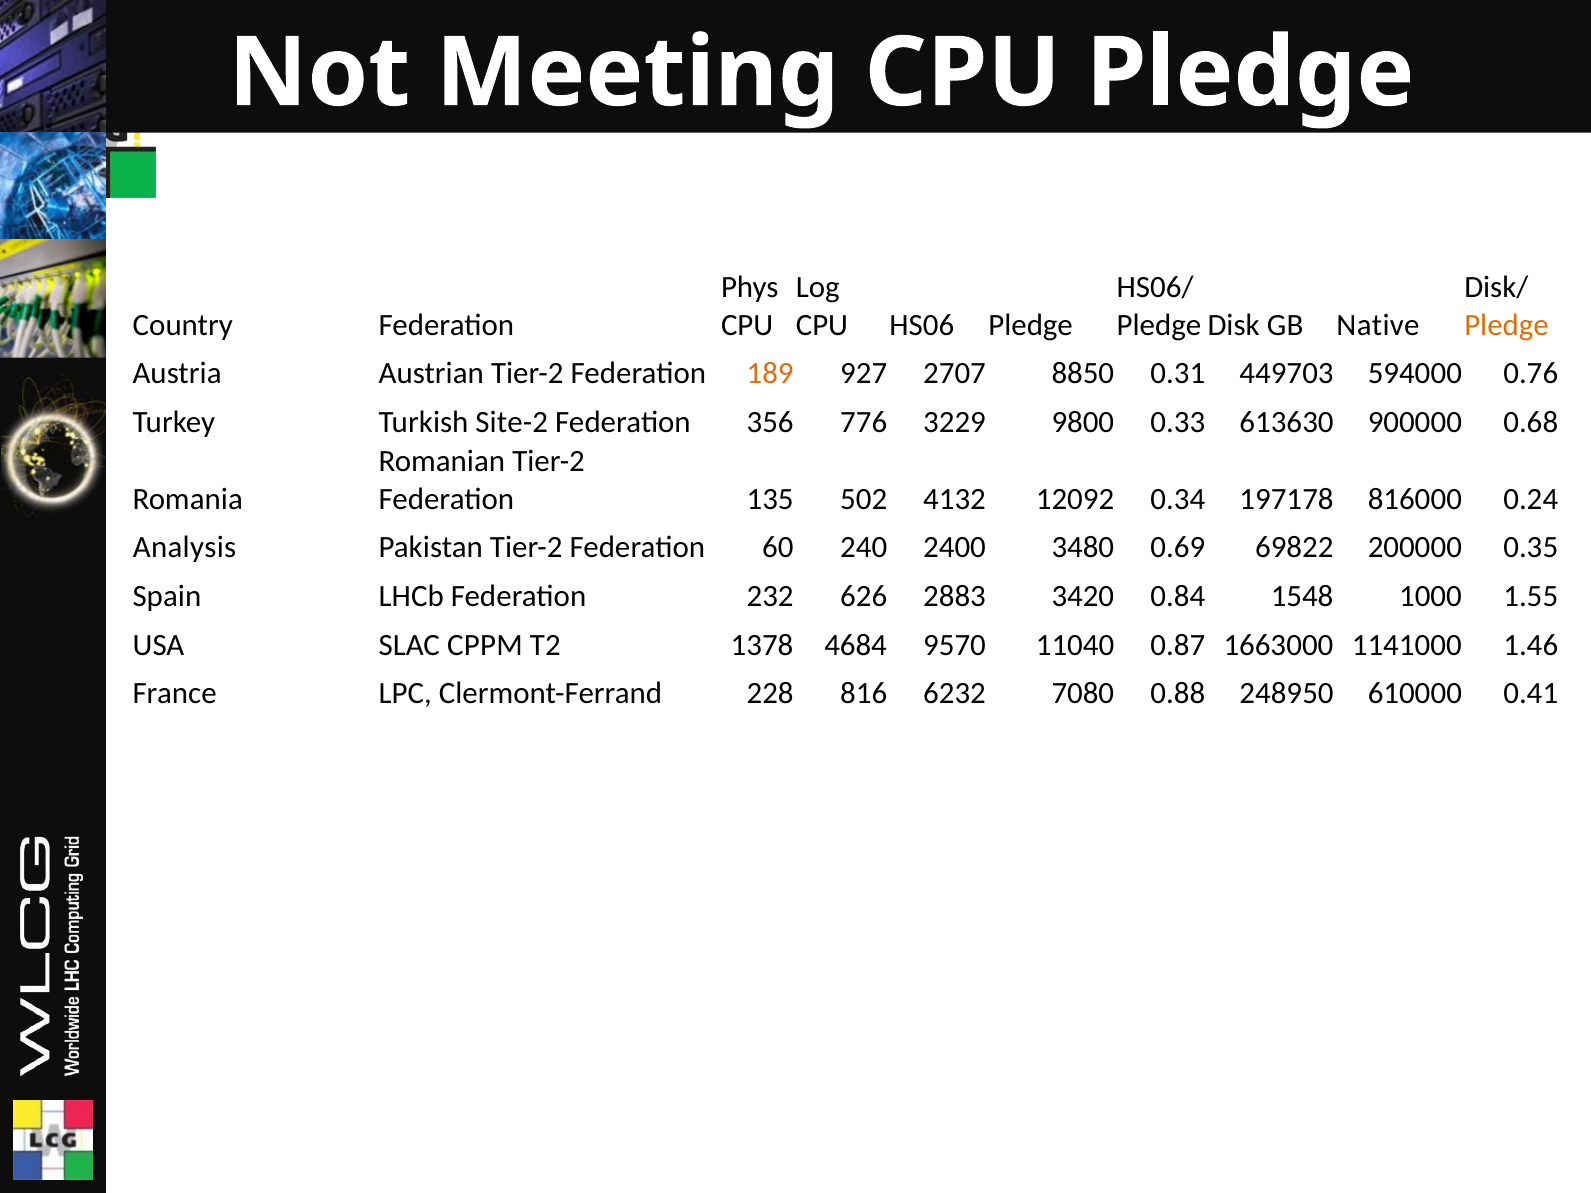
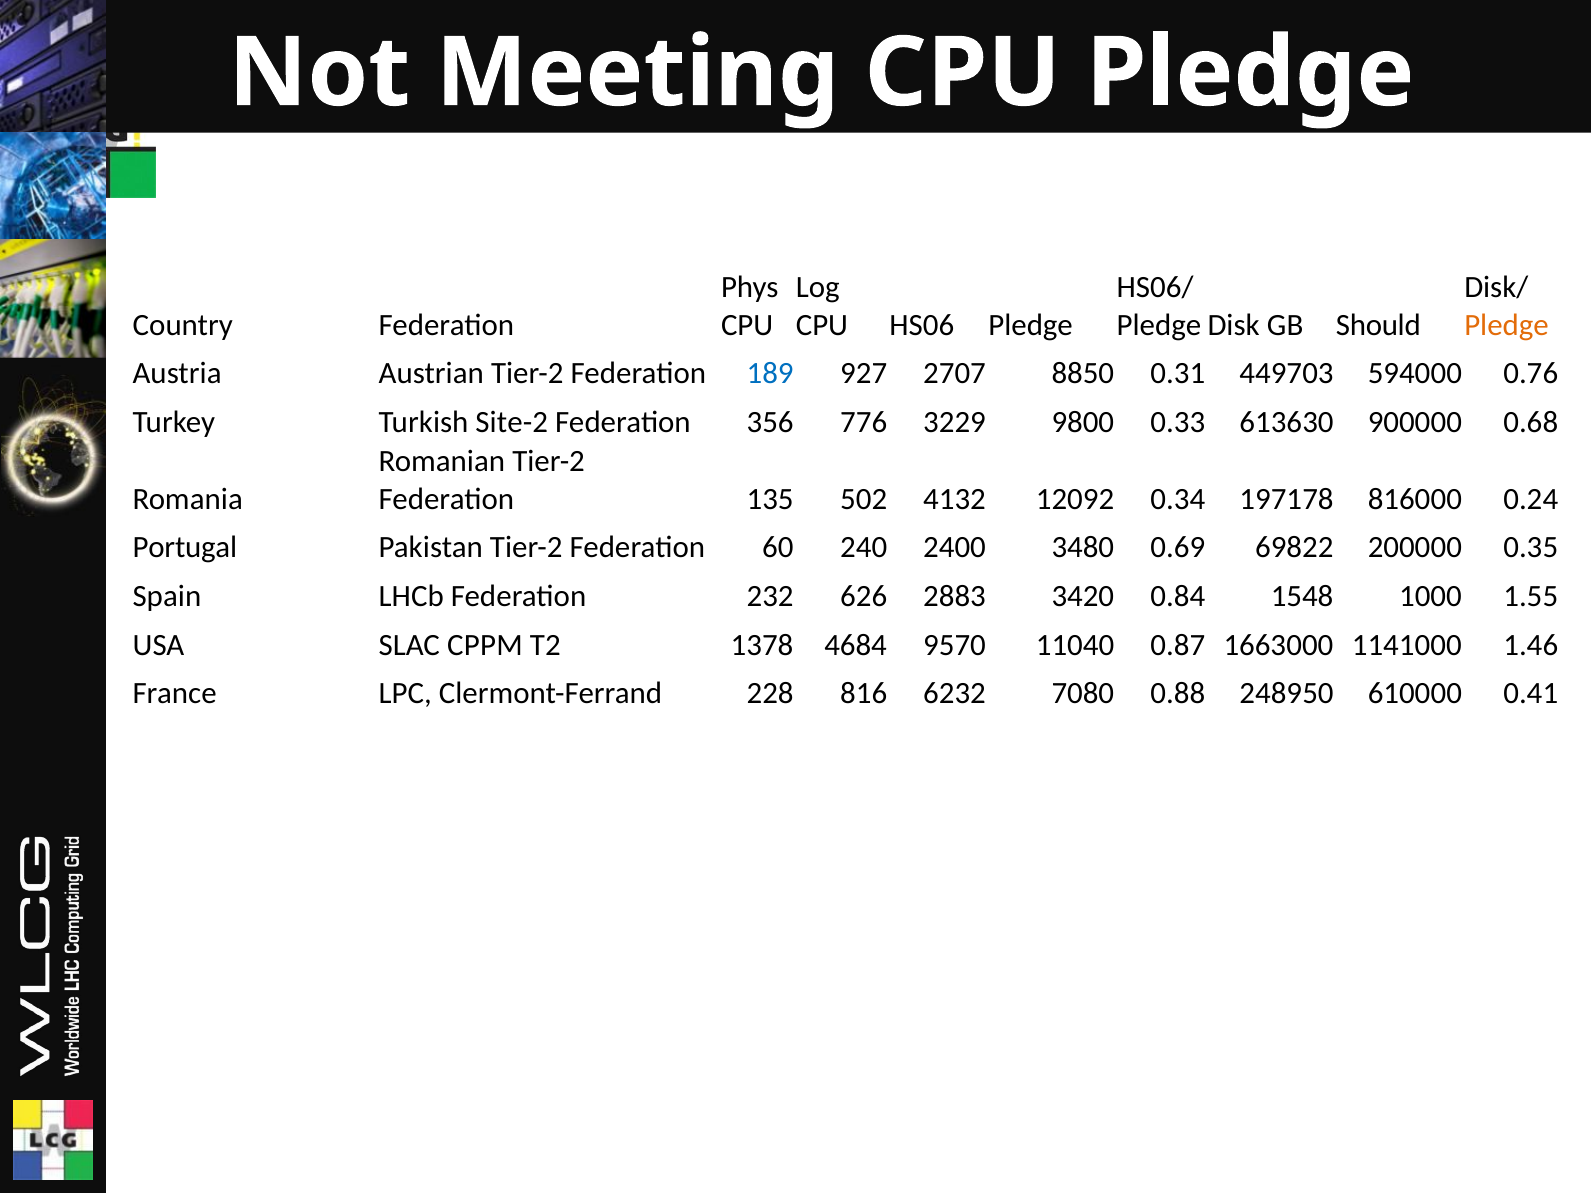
Native: Native -> Should
189 colour: orange -> blue
Analysis: Analysis -> Portugal
